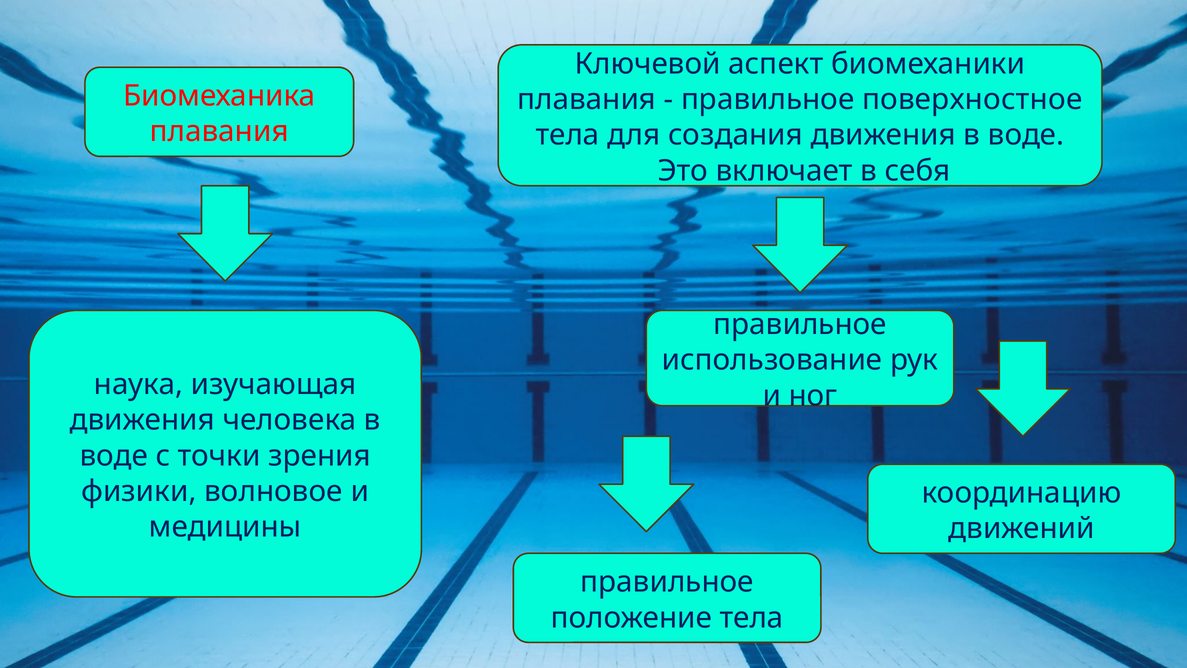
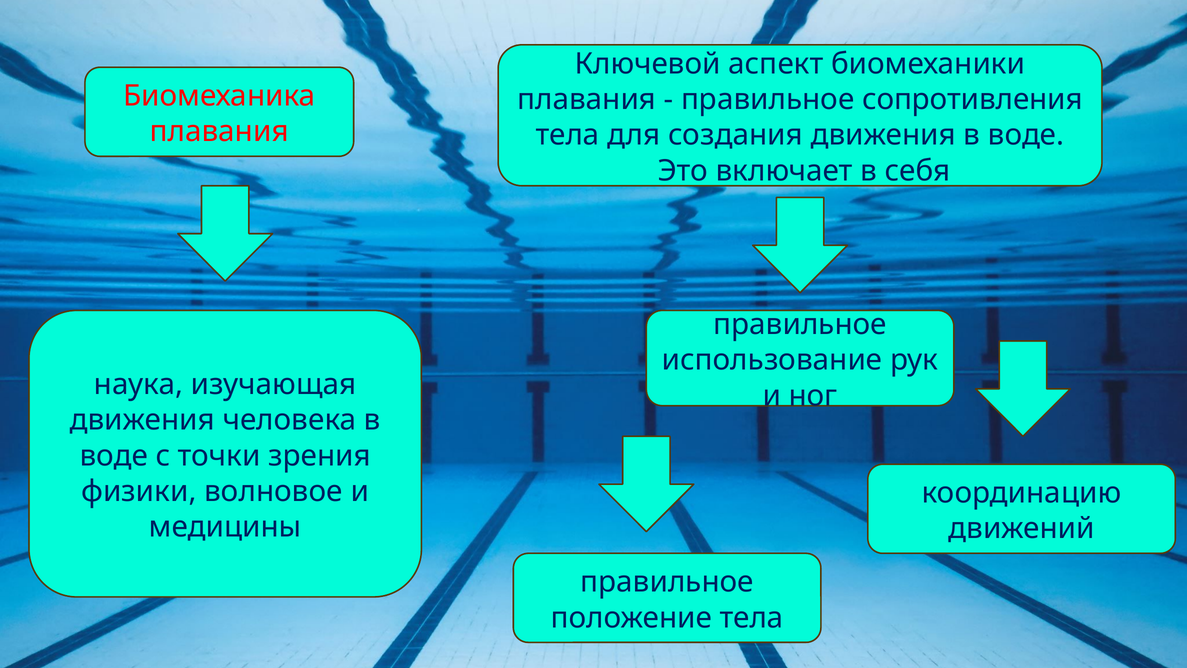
поверхностное: поверхностное -> сопротивления
